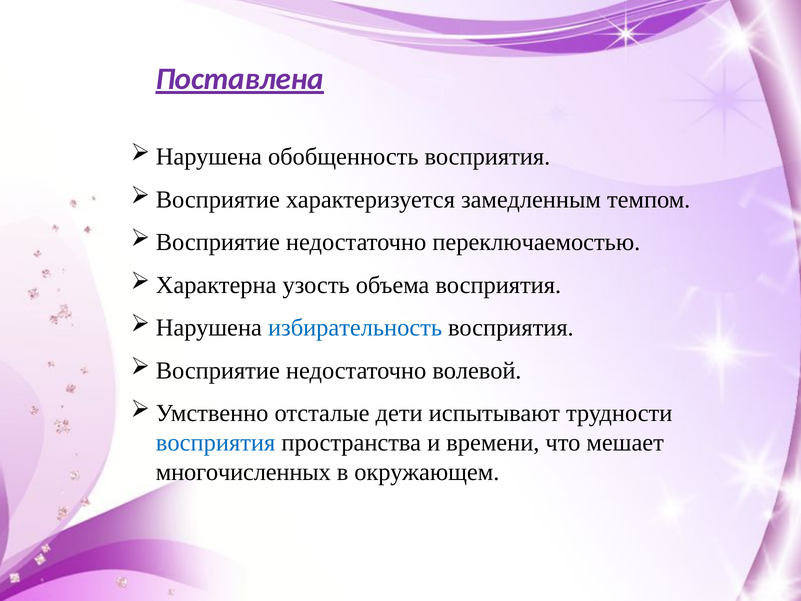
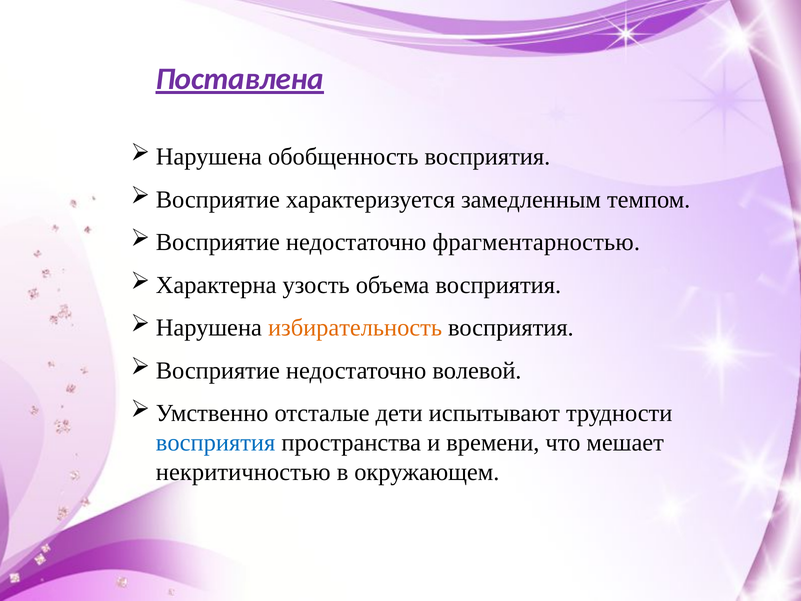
переключаемостью: переключаемостью -> фрагментарностью
избирательность colour: blue -> orange
многочисленных: многочисленных -> некритичностью
